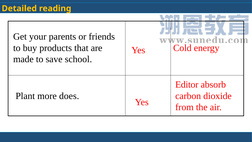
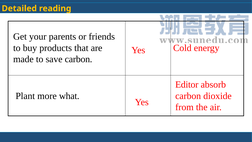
save school: school -> carbon
does: does -> what
